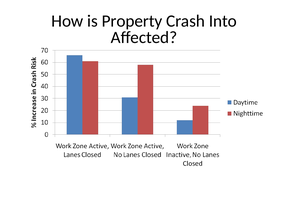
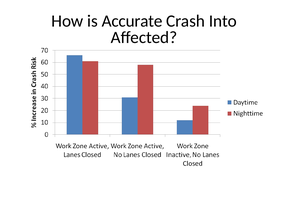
Property: Property -> Accurate
